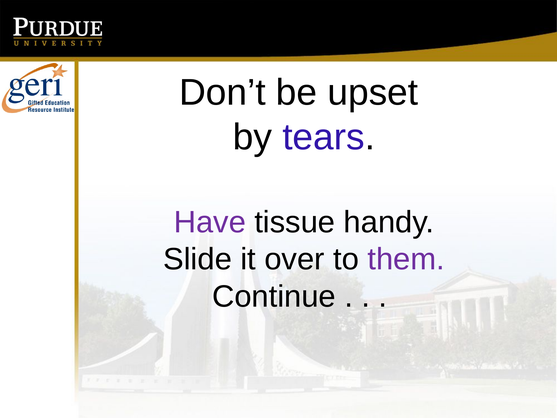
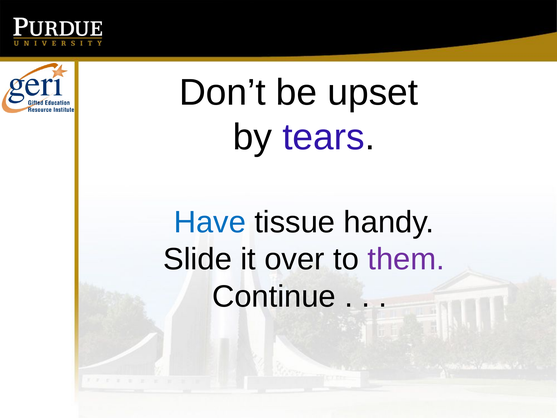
Have colour: purple -> blue
